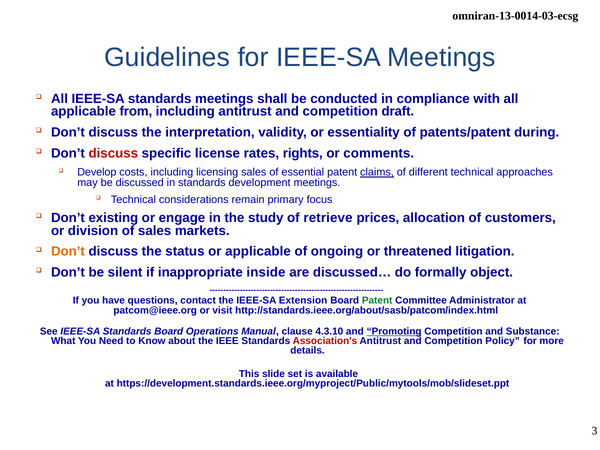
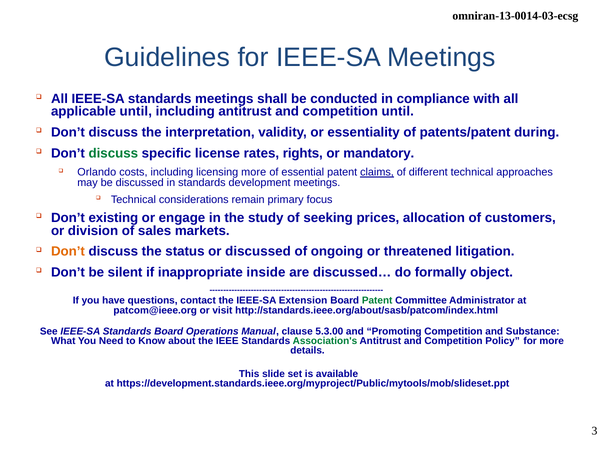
applicable from: from -> until
competition draft: draft -> until
discuss at (113, 153) colour: red -> green
comments: comments -> mandatory
Develop: Develop -> Orlando
licensing sales: sales -> more
retrieve: retrieve -> seeking
or applicable: applicable -> discussed
4.3.10: 4.3.10 -> 5.3.00
Promoting underline: present -> none
Association's colour: red -> green
